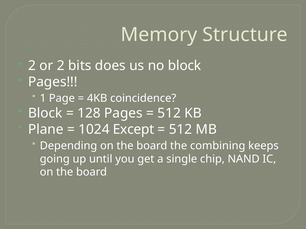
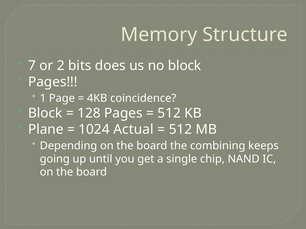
2 at (32, 66): 2 -> 7
Except: Except -> Actual
